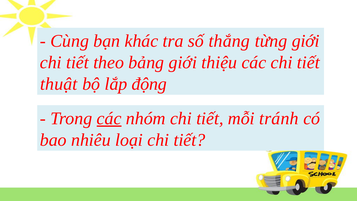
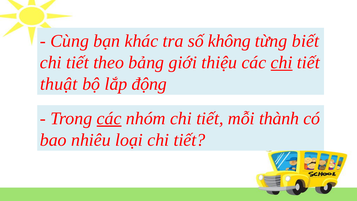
thắng: thắng -> không
từng giới: giới -> biết
chi at (282, 62) underline: none -> present
tránh: tránh -> thành
